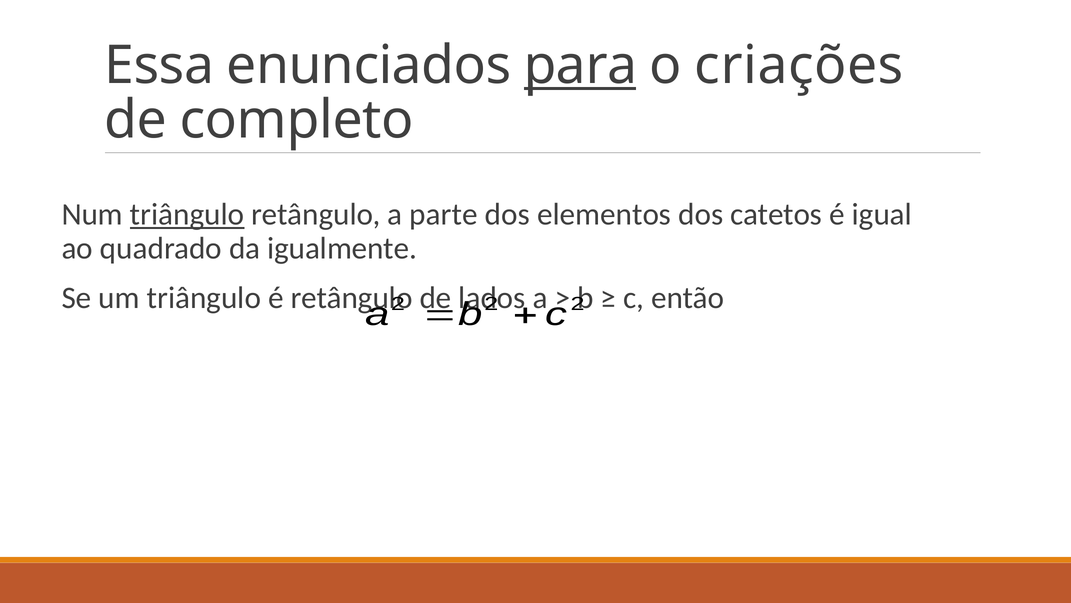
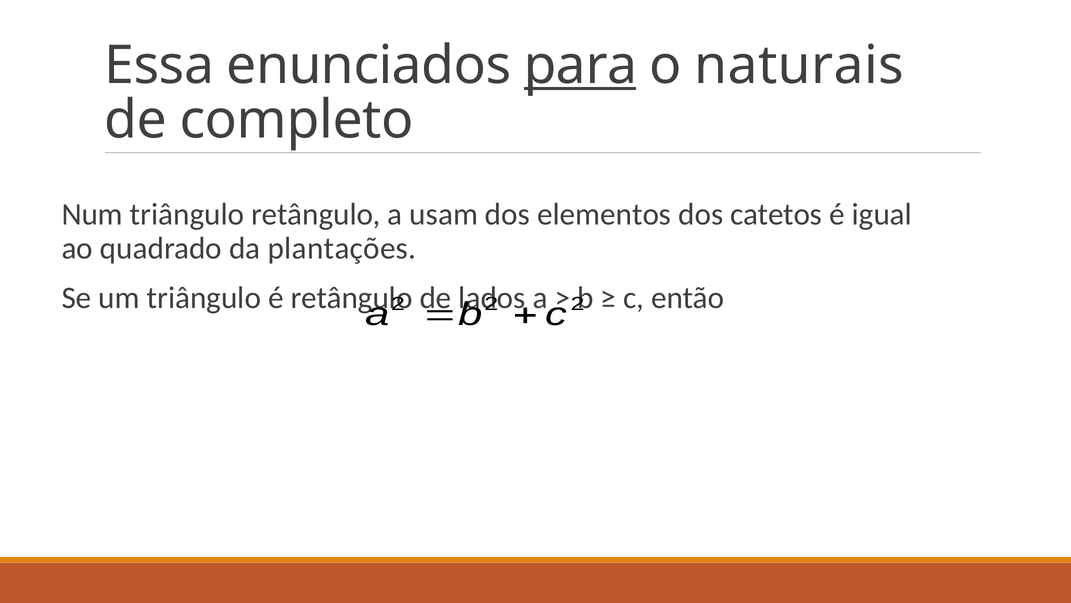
criações: criações -> naturais
triângulo at (187, 214) underline: present -> none
parte: parte -> usam
igualmente: igualmente -> plantações
